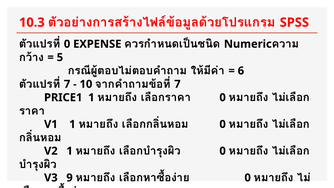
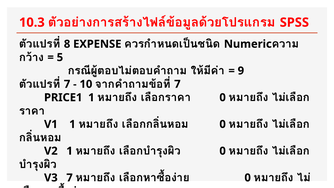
0 at (67, 44): 0 -> 8
6 at (241, 71): 6 -> 9
V3 9: 9 -> 7
